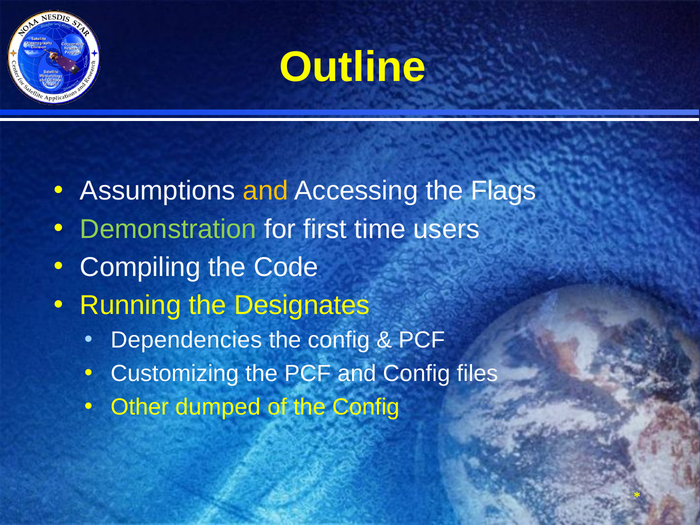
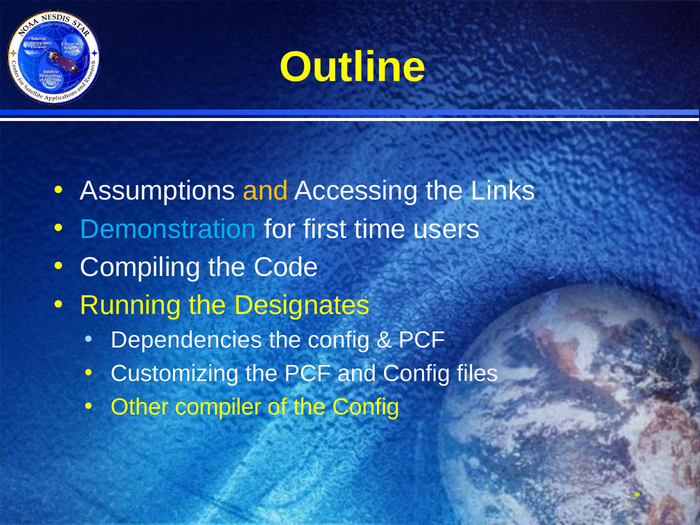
Flags: Flags -> Links
Demonstration colour: light green -> light blue
dumped: dumped -> compiler
